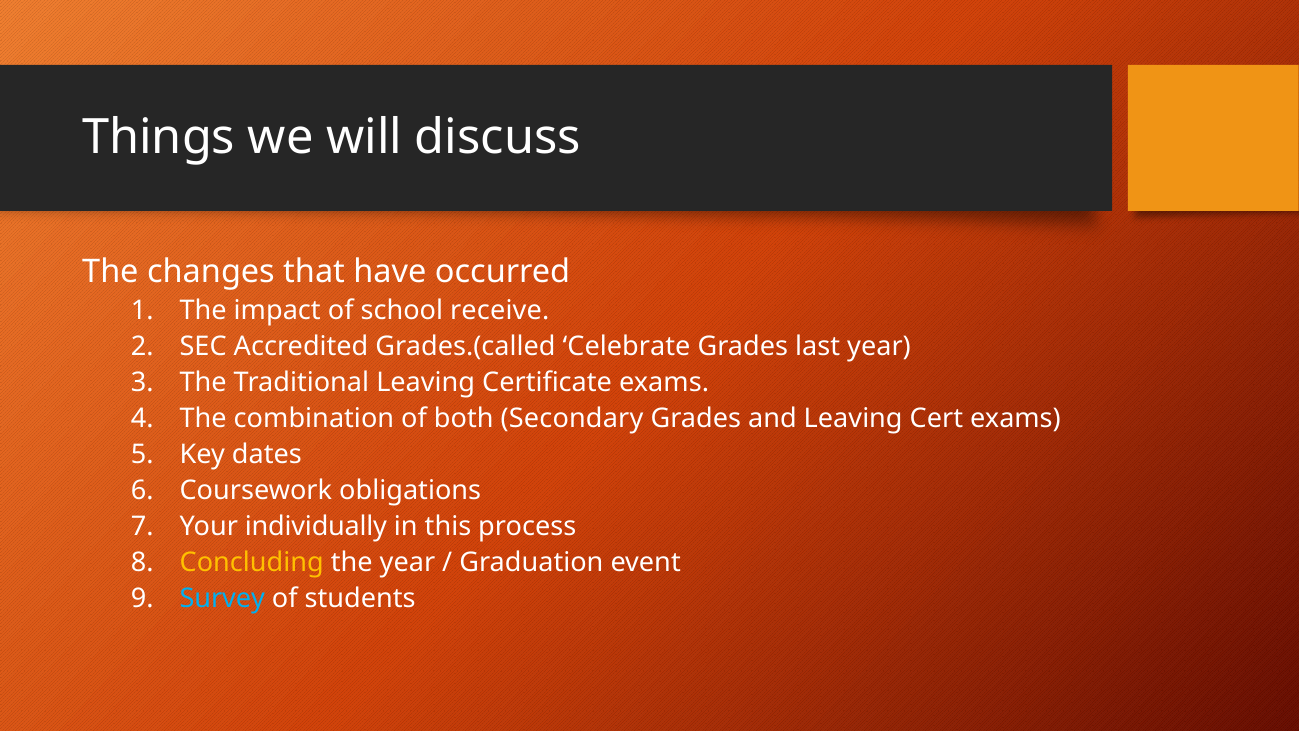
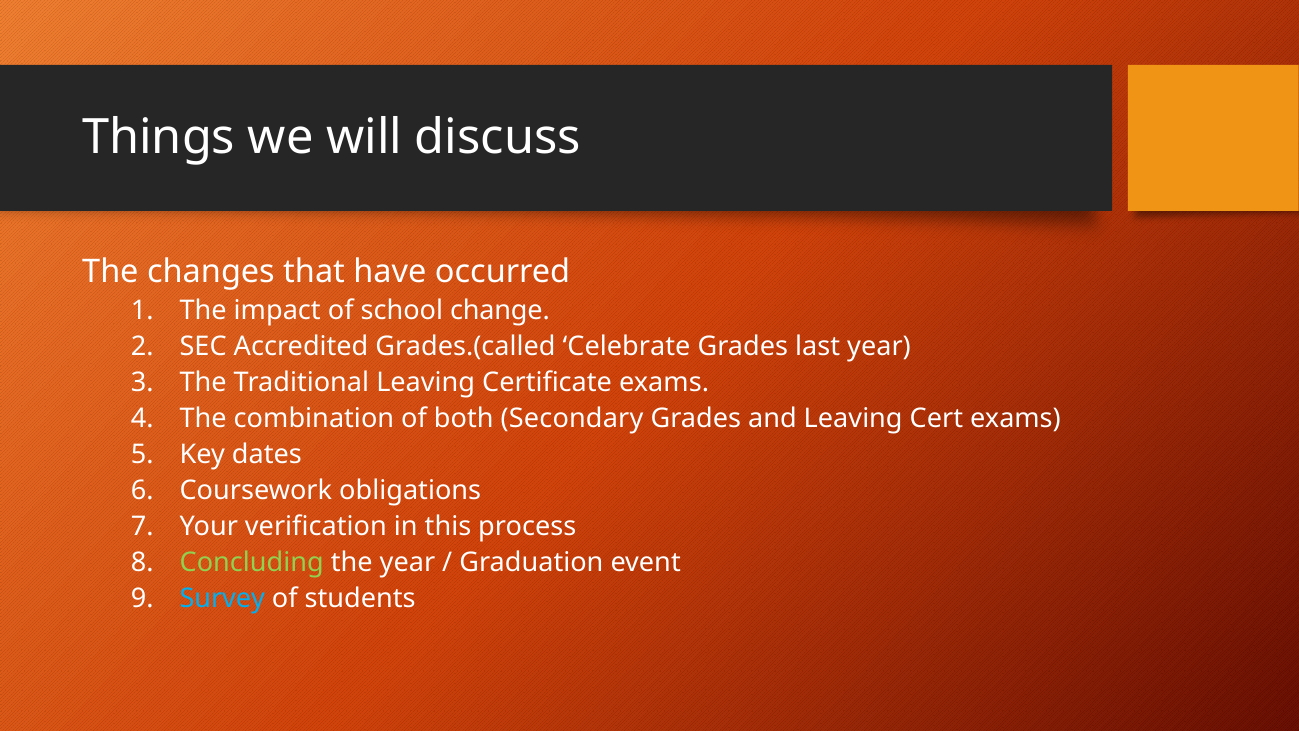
receive: receive -> change
individually: individually -> verification
Concluding colour: yellow -> light green
